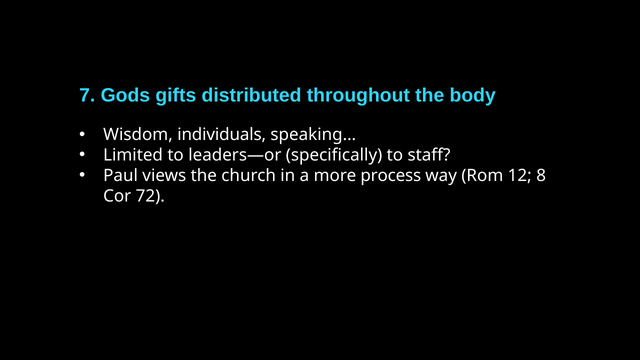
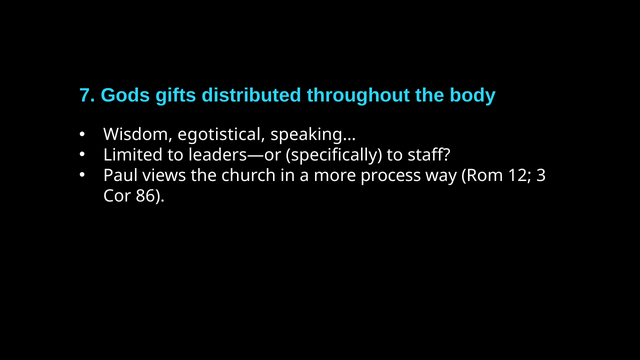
individuals: individuals -> egotistical
8: 8 -> 3
72: 72 -> 86
